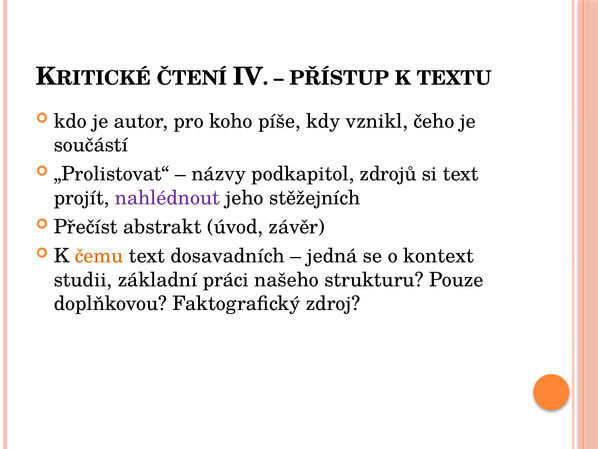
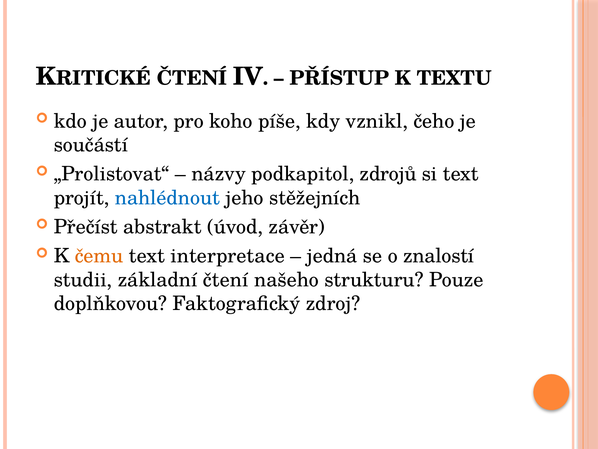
nahlédnout colour: purple -> blue
dosavadních: dosavadních -> interpretace
kontext: kontext -> znalostí
základní práci: práci -> čtení
